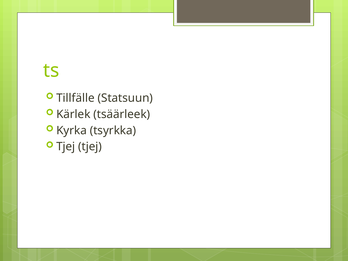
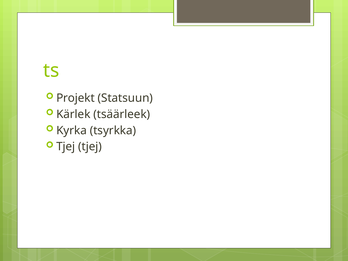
Tillfälle: Tillfälle -> Projekt
